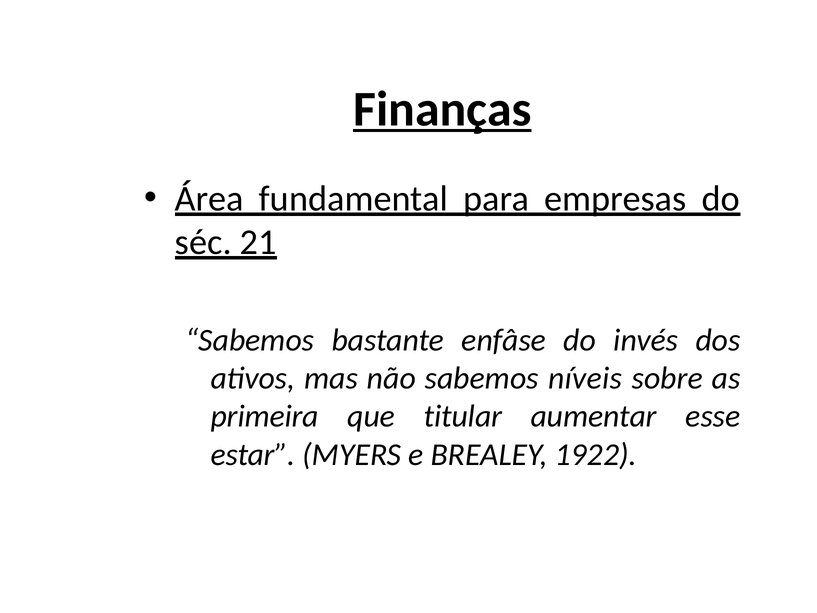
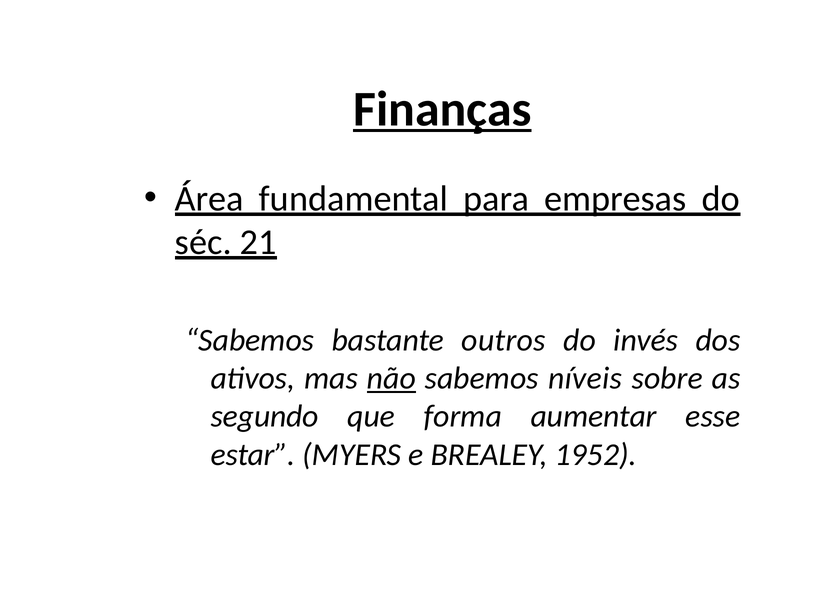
enfâse: enfâse -> outros
não underline: none -> present
primeira: primeira -> segundo
titular: titular -> forma
1922: 1922 -> 1952
